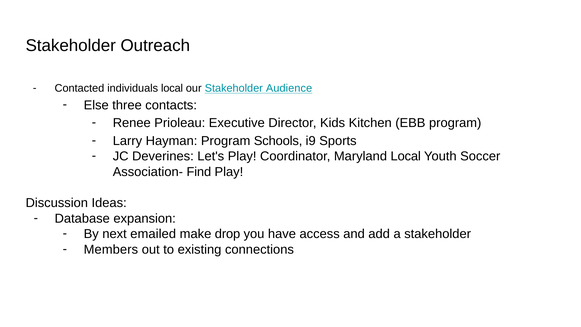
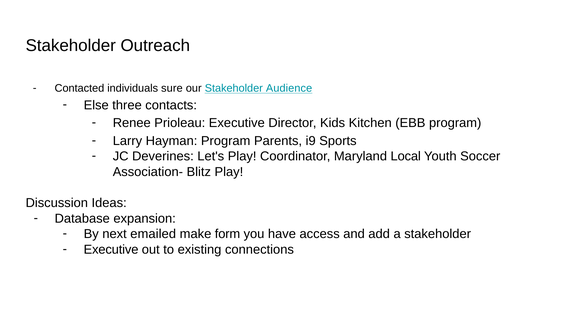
individuals local: local -> sure
Schools: Schools -> Parents
Find: Find -> Blitz
drop: drop -> form
Members at (111, 249): Members -> Executive
